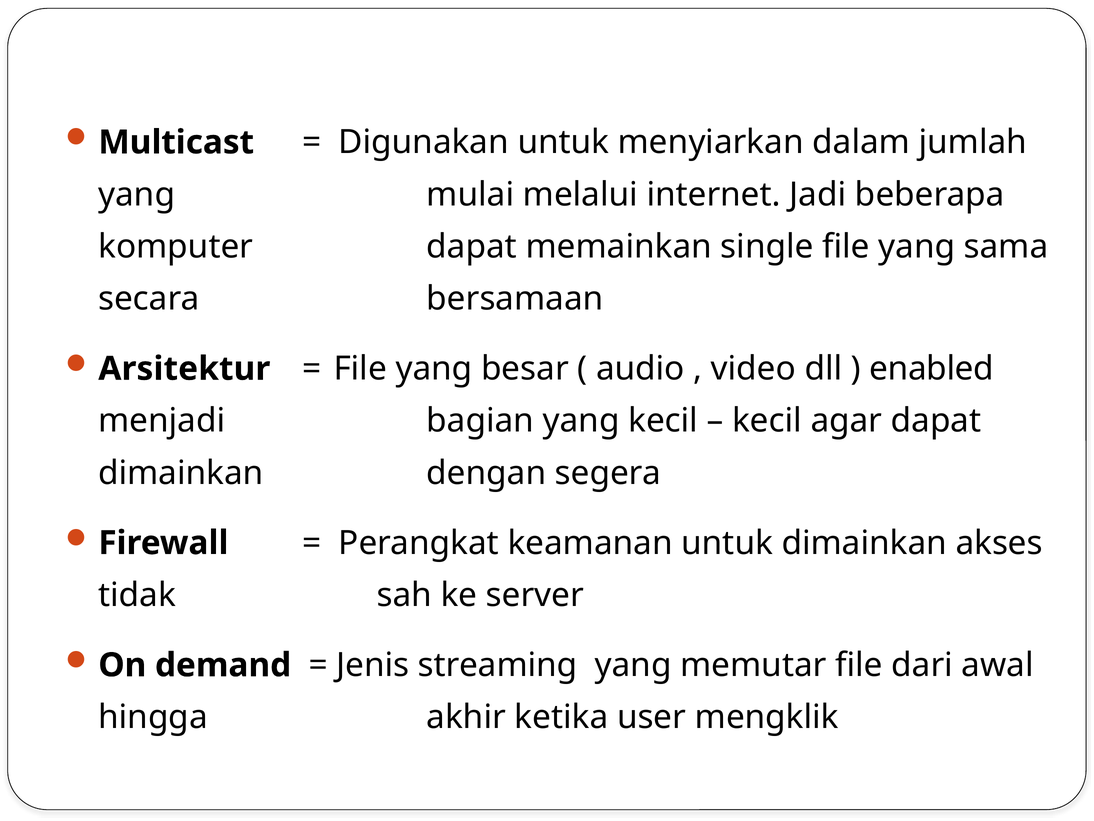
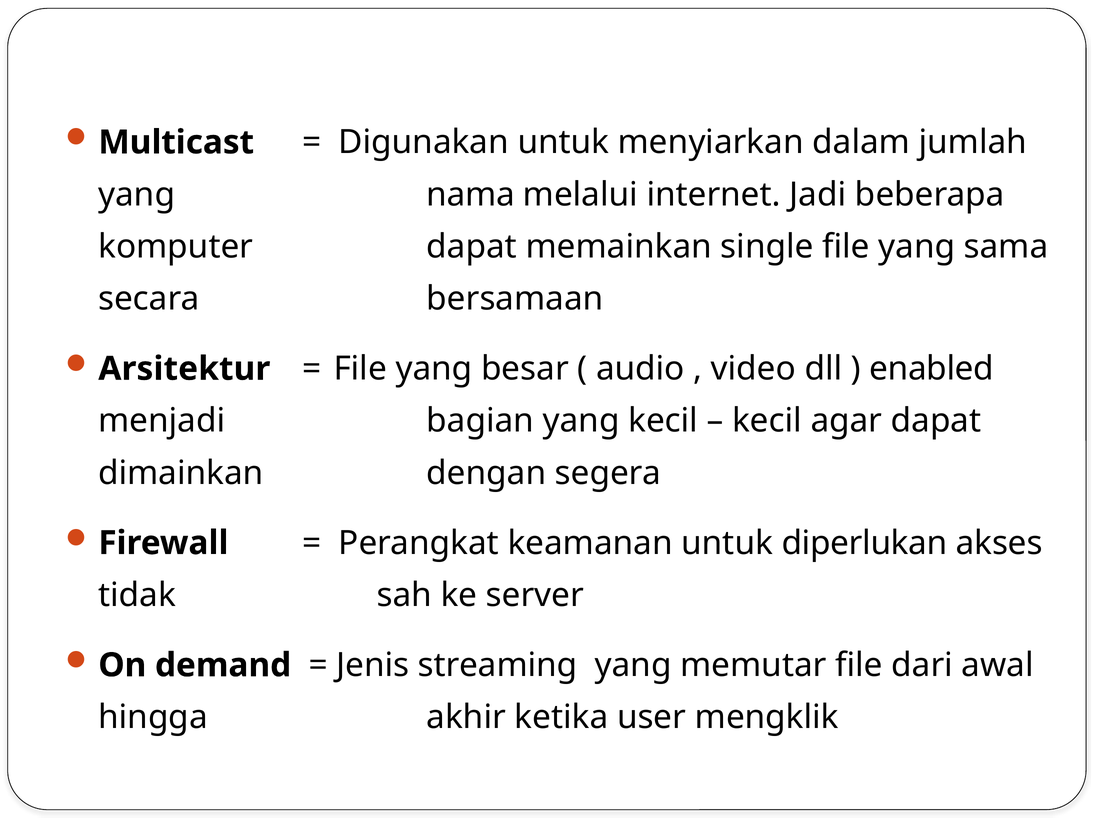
mulai: mulai -> nama
untuk dimainkan: dimainkan -> diperlukan
